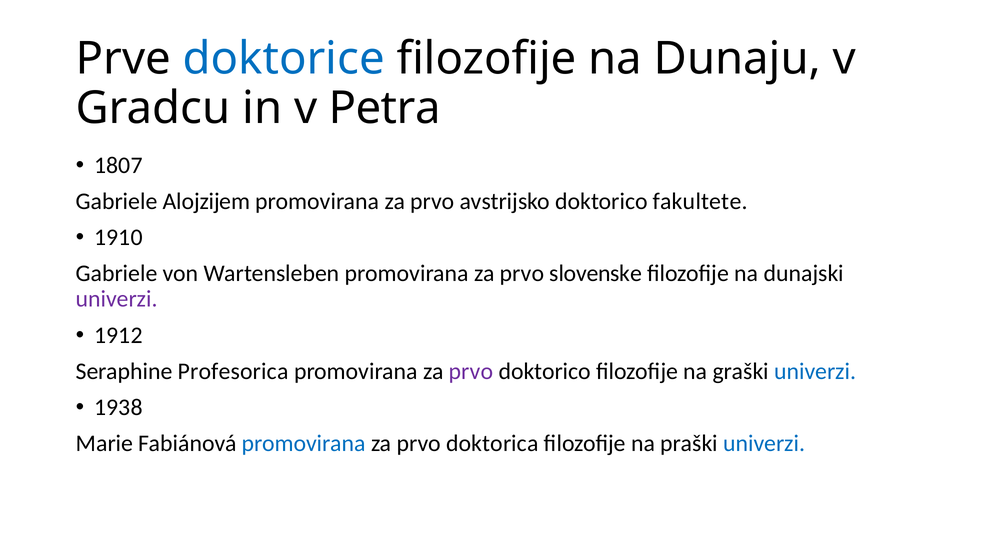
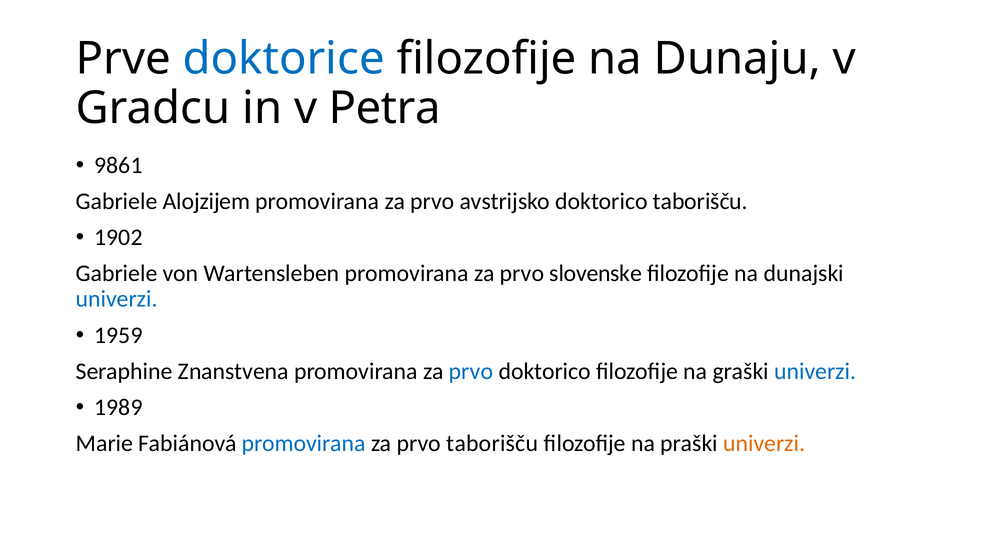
1807: 1807 -> 9861
doktorico fakultete: fakultete -> taborišču
1910: 1910 -> 1902
univerzi at (117, 299) colour: purple -> blue
1912: 1912 -> 1959
Profesorica: Profesorica -> Znanstvena
prvo at (471, 371) colour: purple -> blue
1938: 1938 -> 1989
prvo doktorica: doktorica -> taborišču
univerzi at (764, 443) colour: blue -> orange
